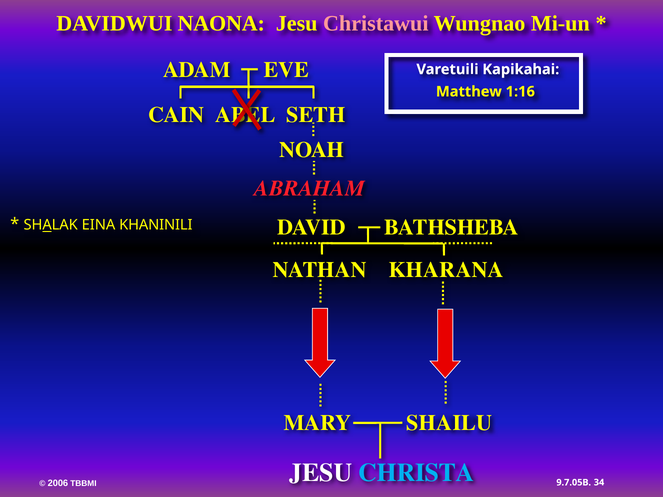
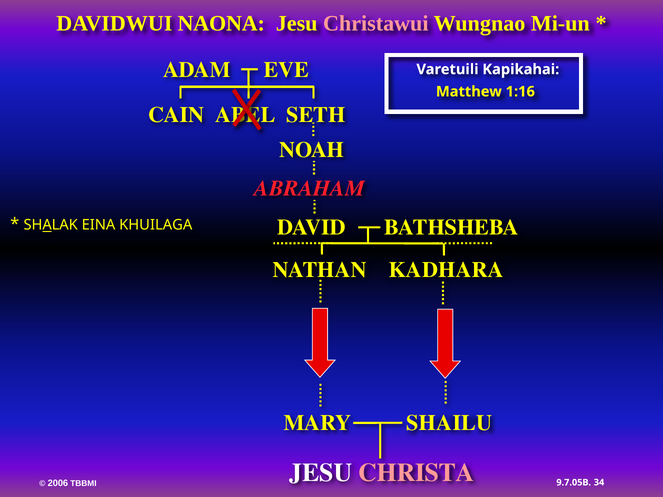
KHANINILI: KHANINILI -> KHUILAGA
KHARANA: KHARANA -> KADHARA
CHRISTA colour: light blue -> pink
